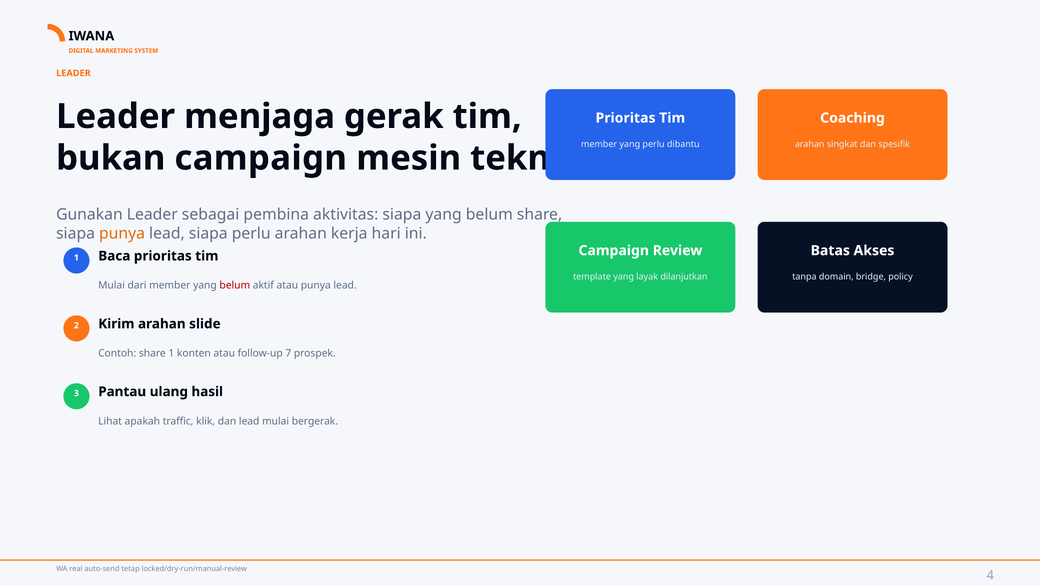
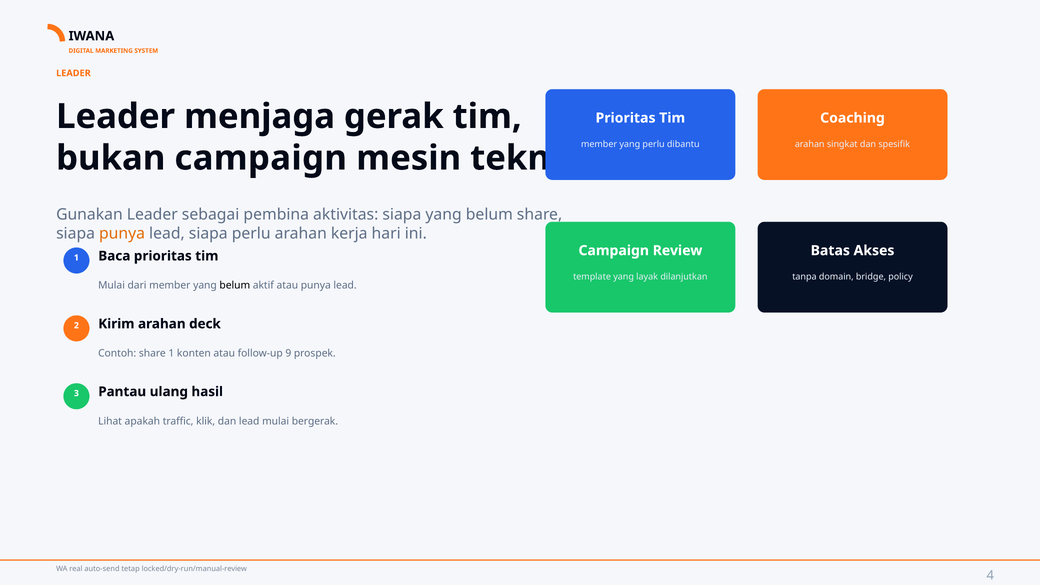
belum at (235, 285) colour: red -> black
slide: slide -> deck
7: 7 -> 9
